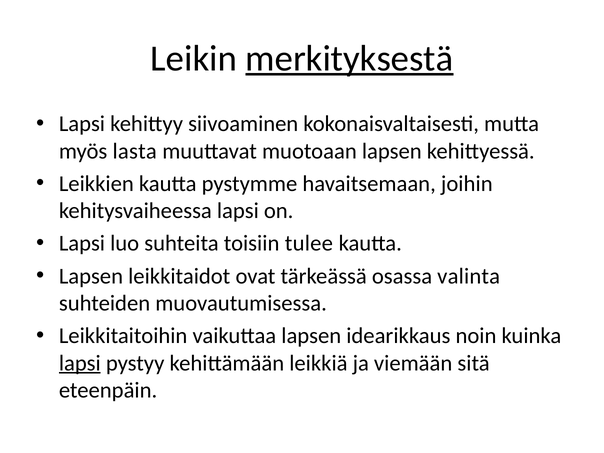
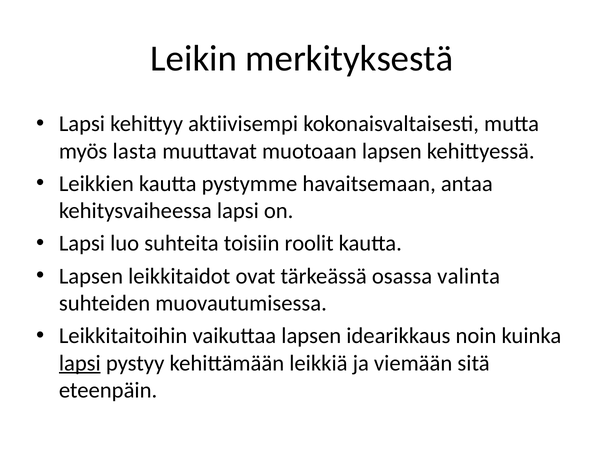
merkityksestä underline: present -> none
siivoaminen: siivoaminen -> aktiivisempi
joihin: joihin -> antaa
tulee: tulee -> roolit
